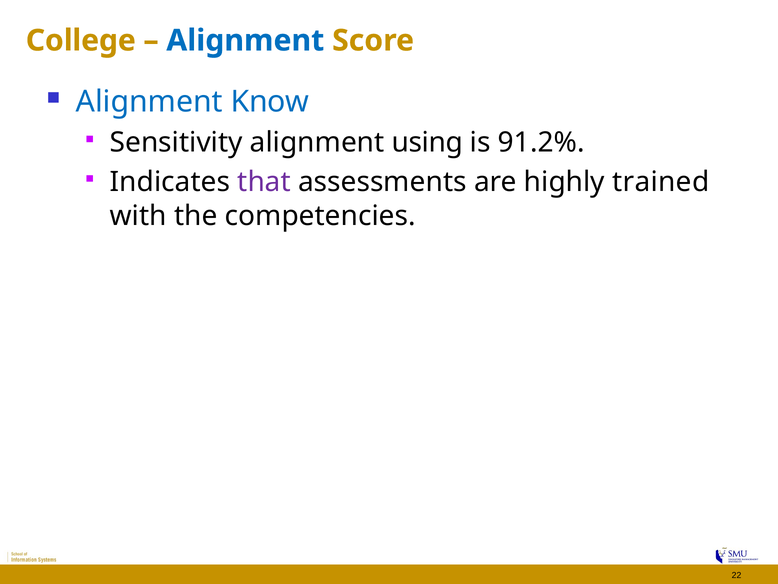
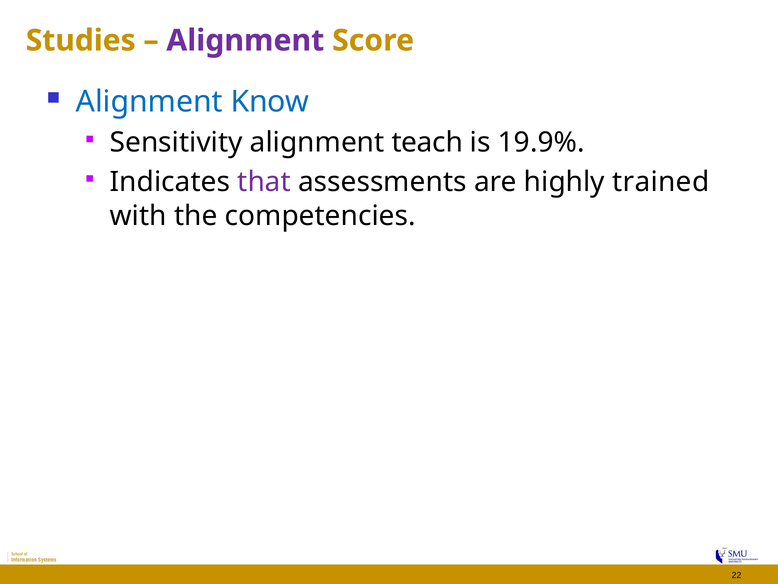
College: College -> Studies
Alignment at (245, 41) colour: blue -> purple
using: using -> teach
91.2%: 91.2% -> 19.9%
